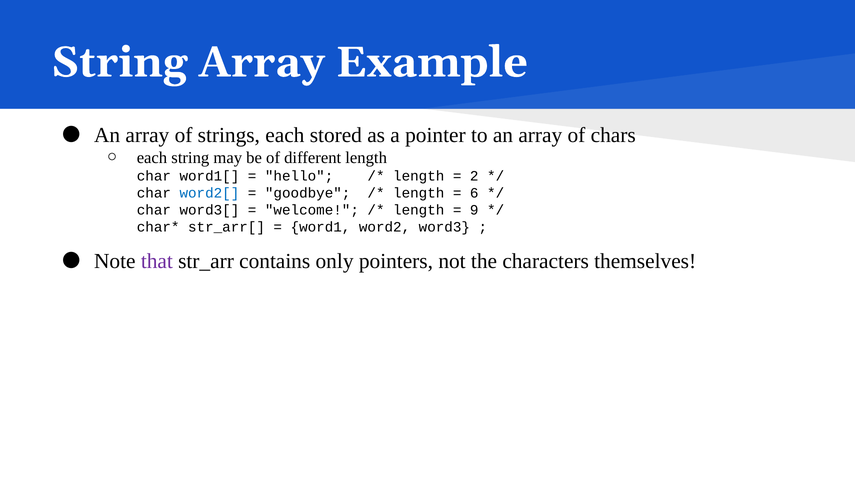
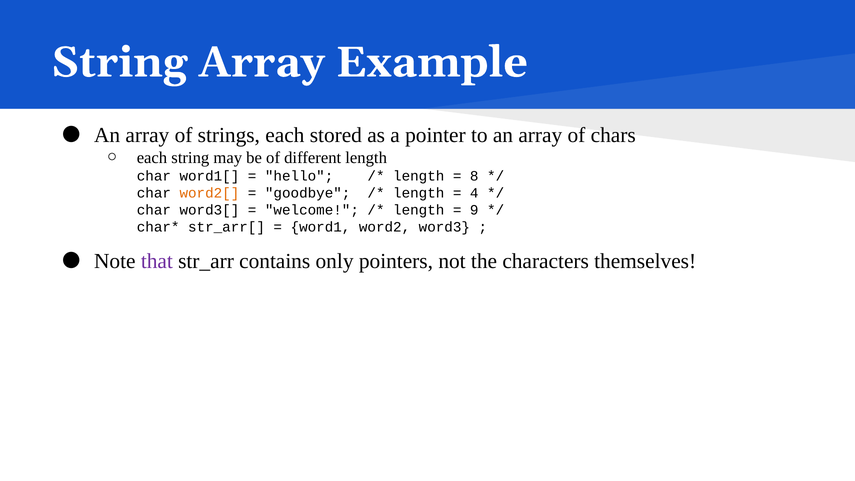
2: 2 -> 8
word2[ colour: blue -> orange
6: 6 -> 4
